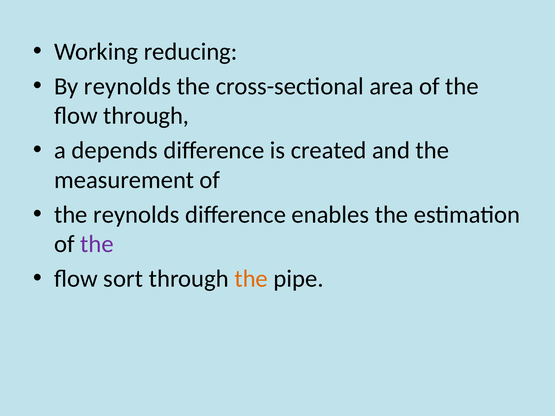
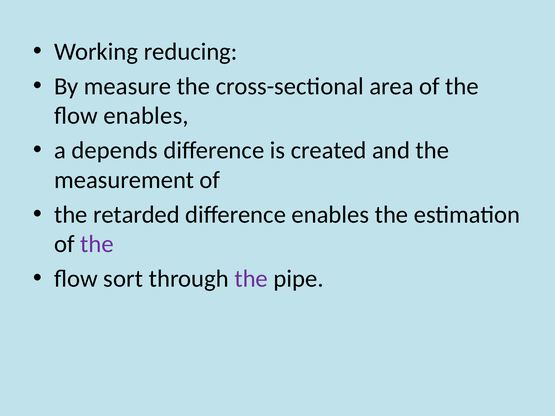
By reynolds: reynolds -> measure
flow through: through -> enables
the reynolds: reynolds -> retarded
the at (251, 279) colour: orange -> purple
